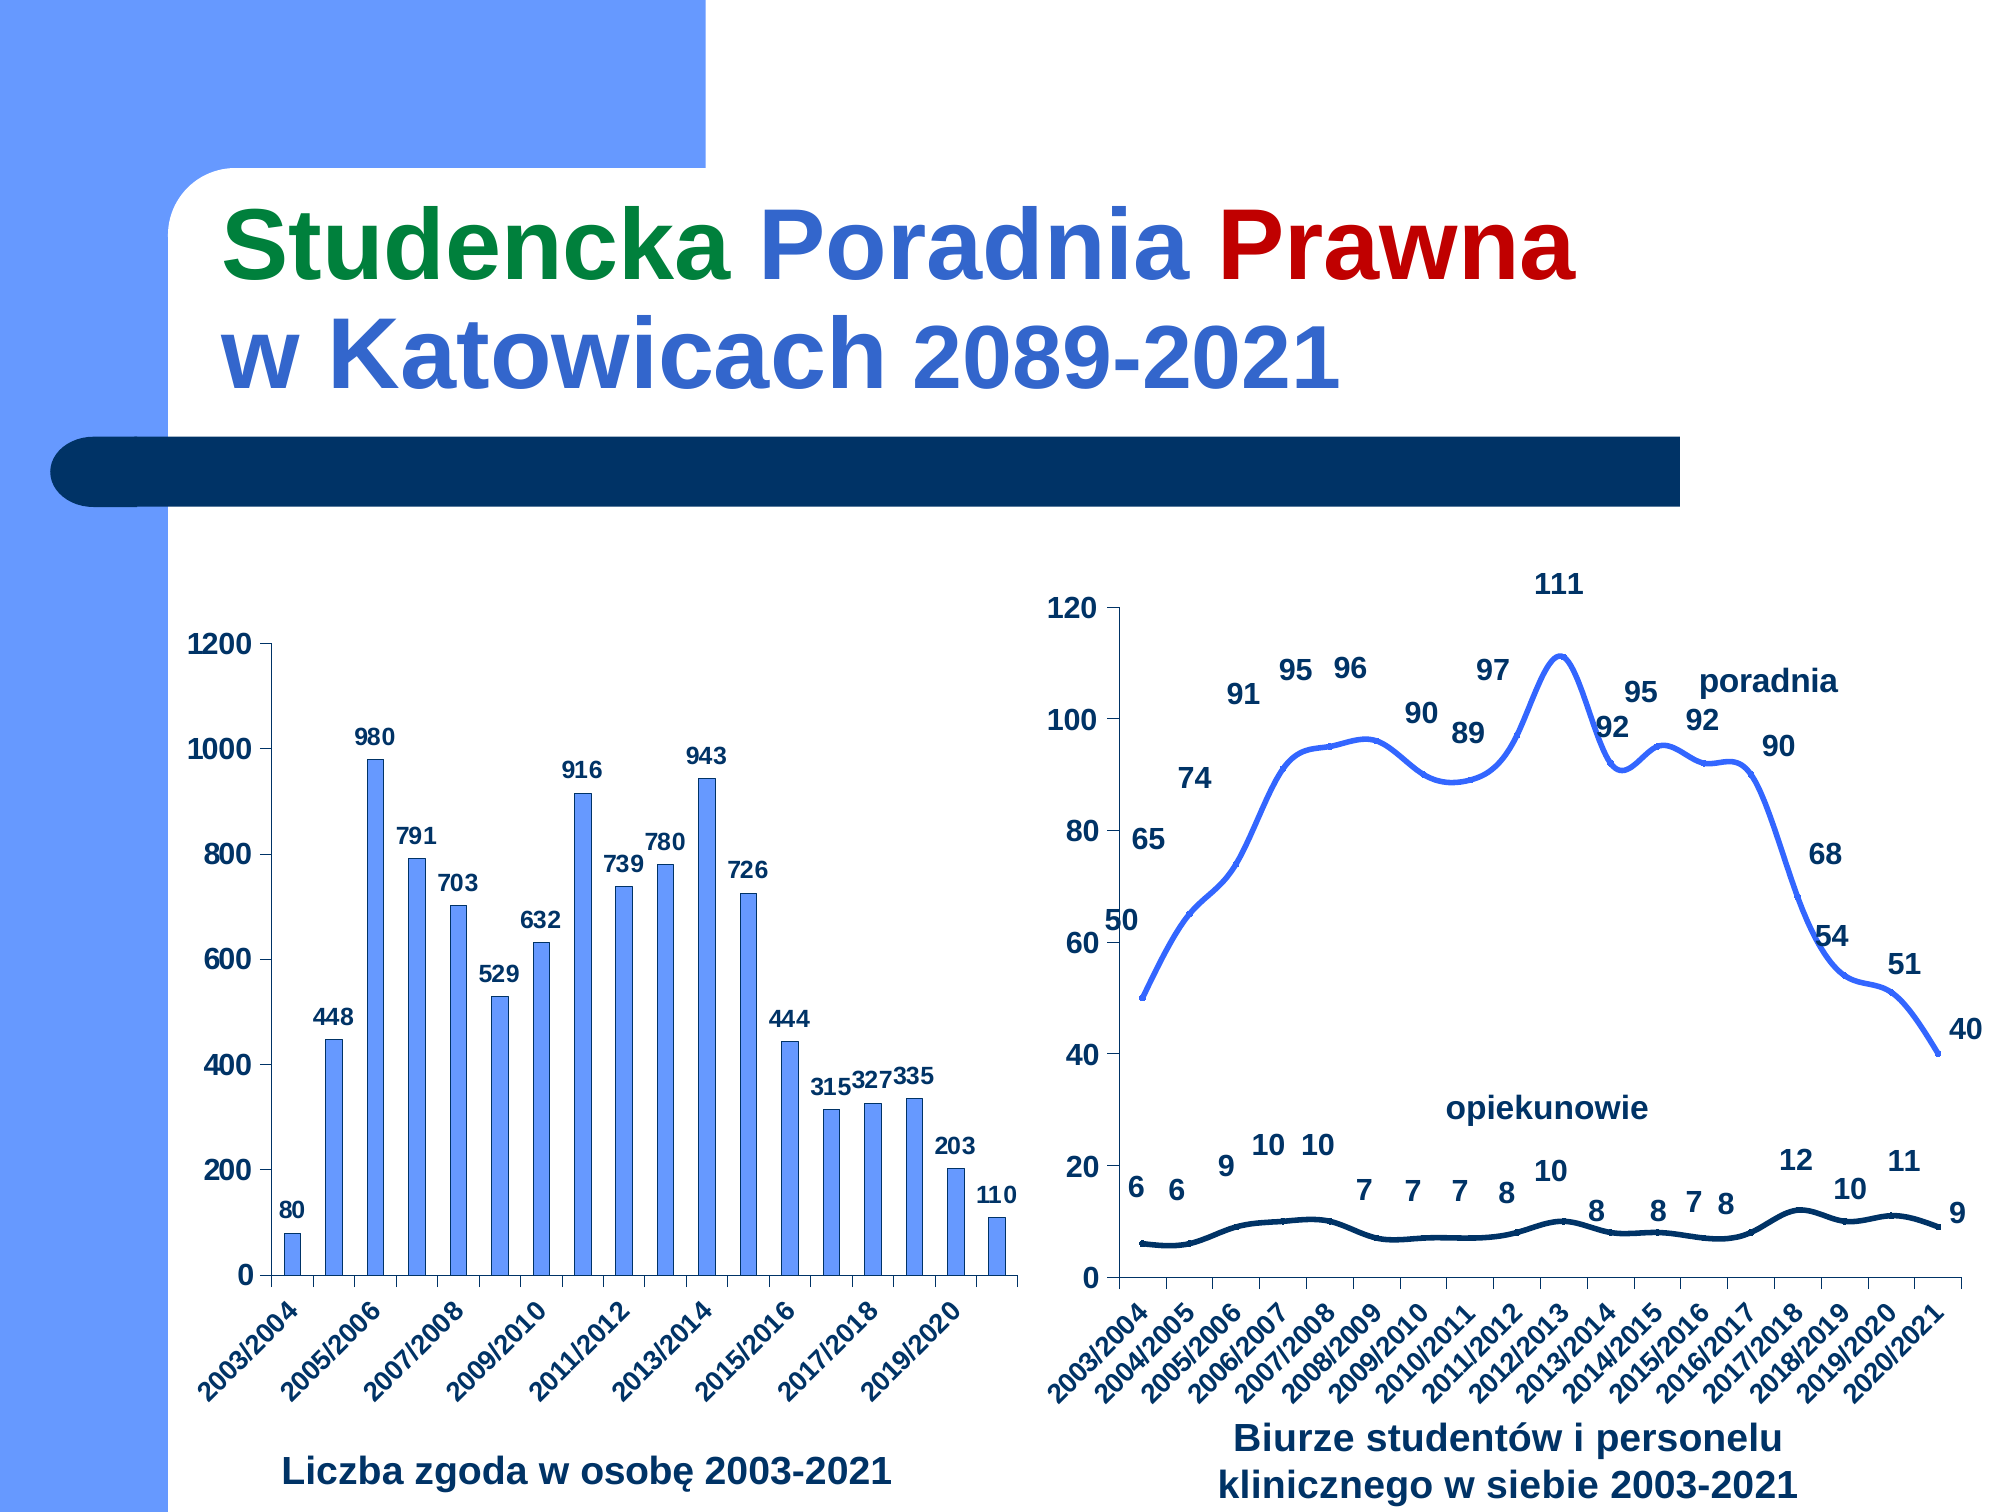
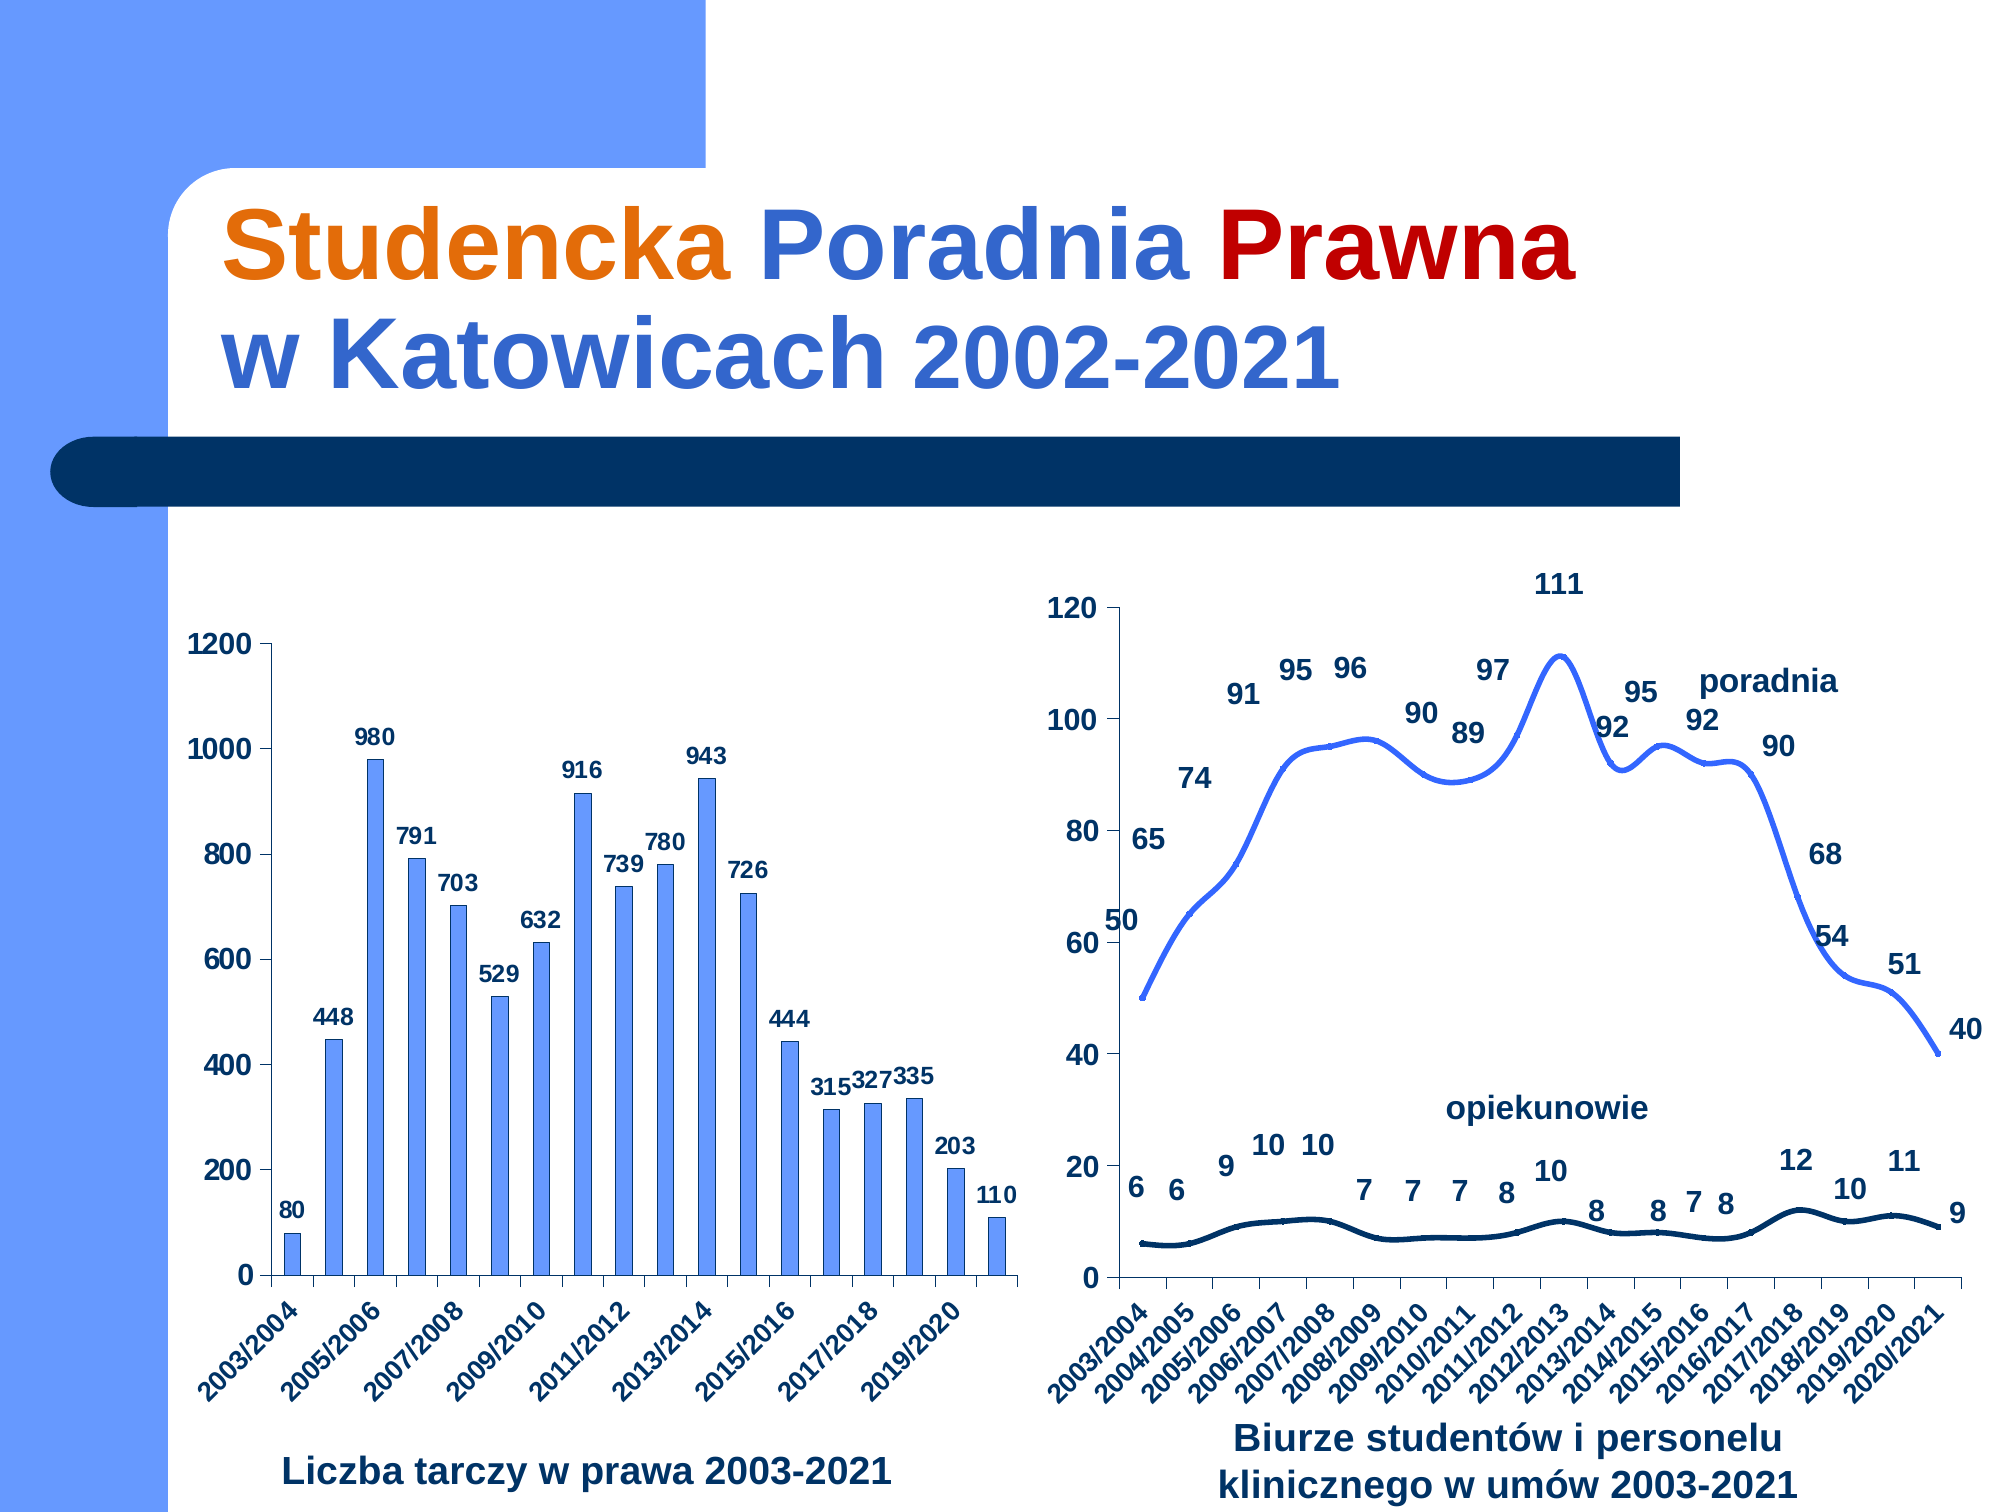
Studencka colour: green -> orange
2089-2021: 2089-2021 -> 2002-2021
zgoda: zgoda -> tarczy
osobę: osobę -> prawa
siebie: siebie -> umów
